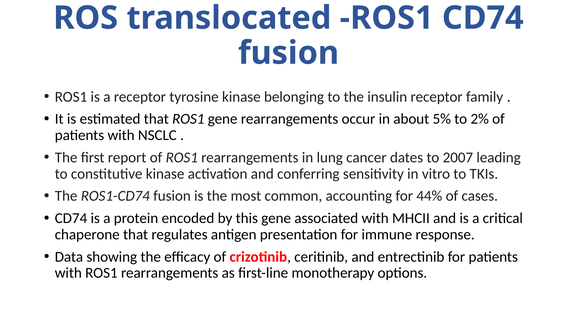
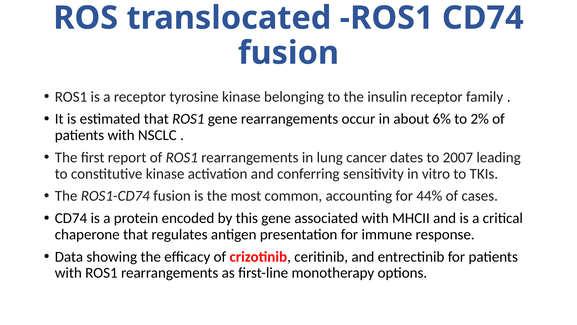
5%: 5% -> 6%
